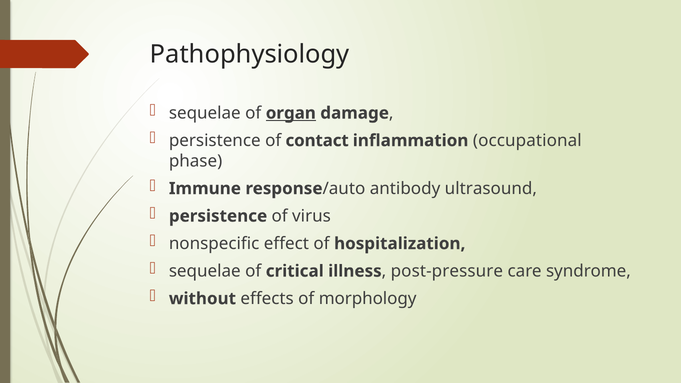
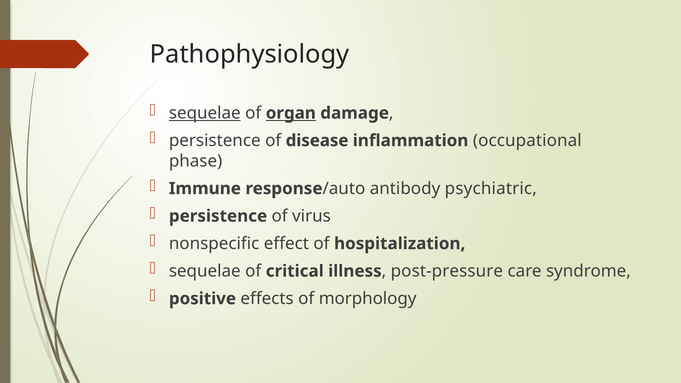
sequelae at (205, 113) underline: none -> present
contact: contact -> disease
ultrasound: ultrasound -> psychiatric
without: without -> positive
